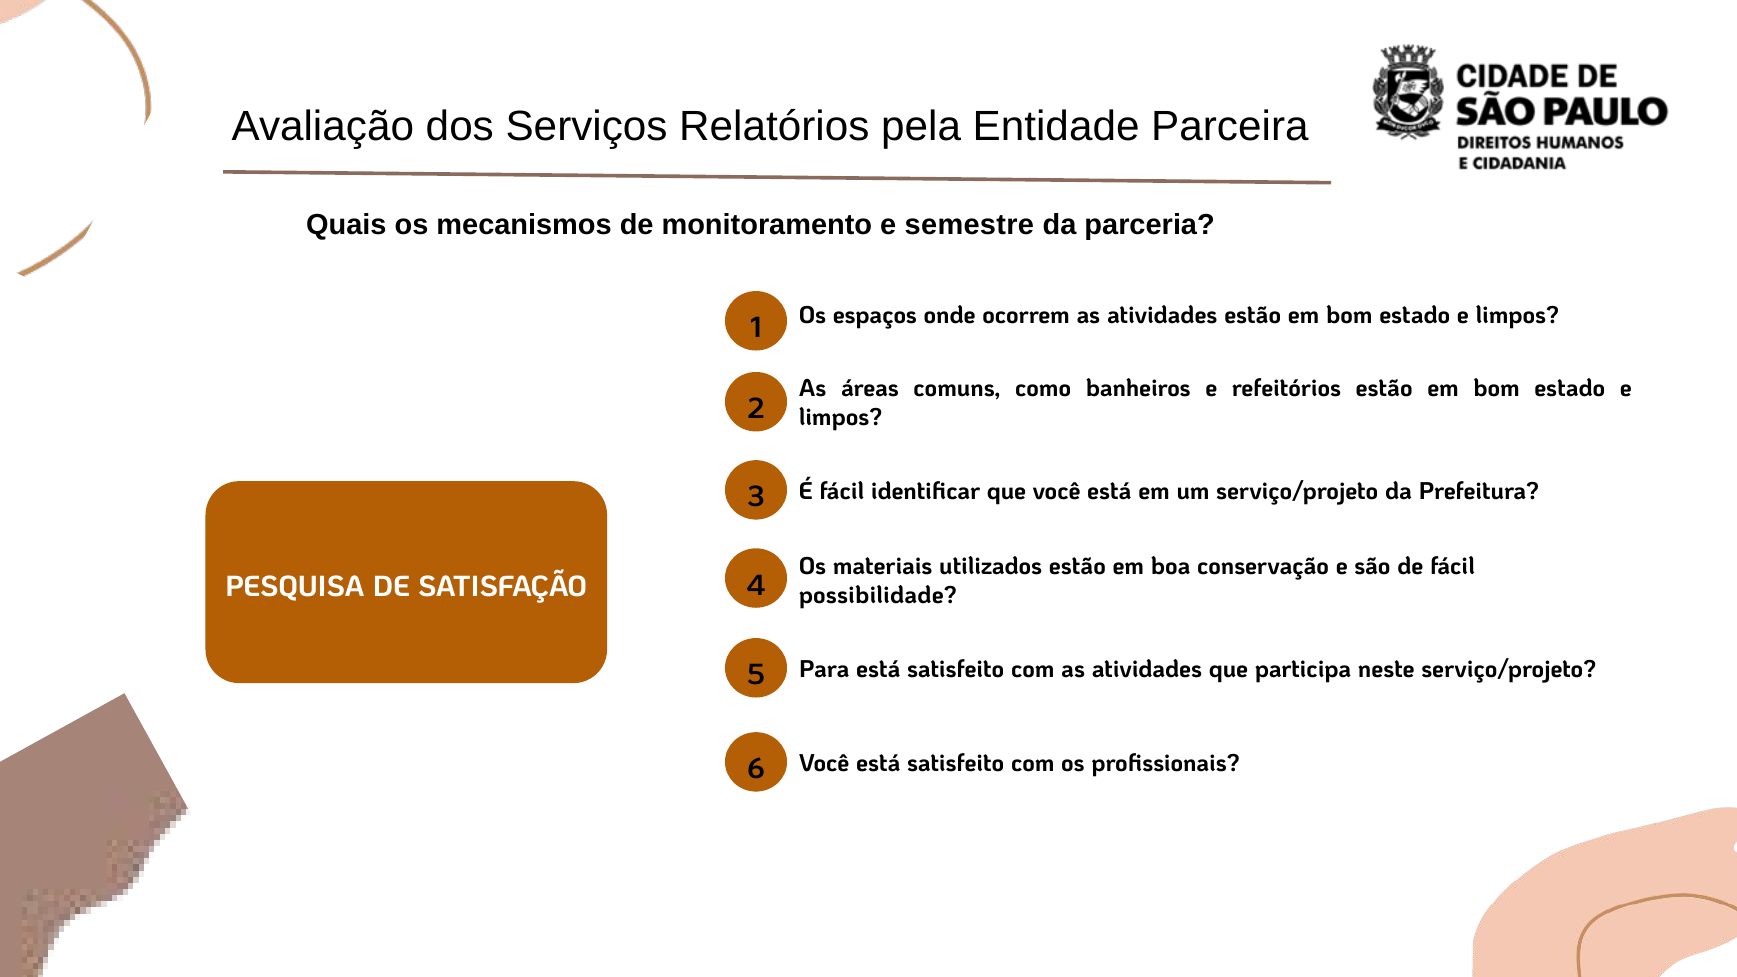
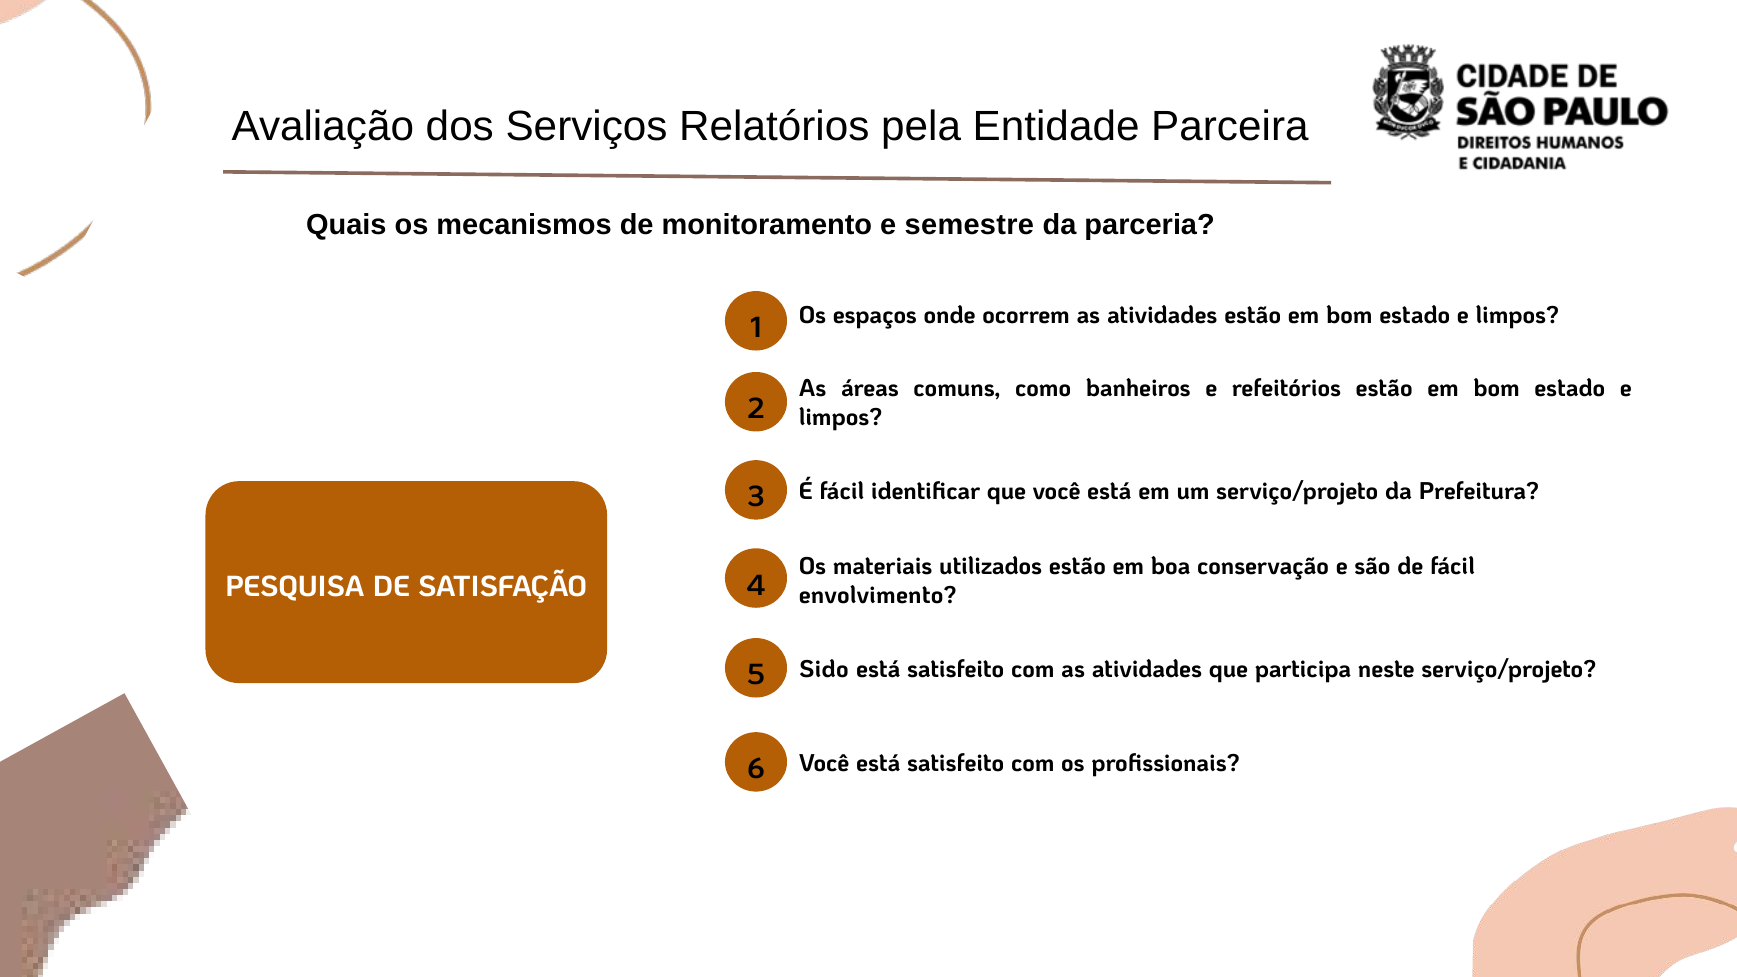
possibilidade: possibilidade -> envolvimento
Para: Para -> Sido
